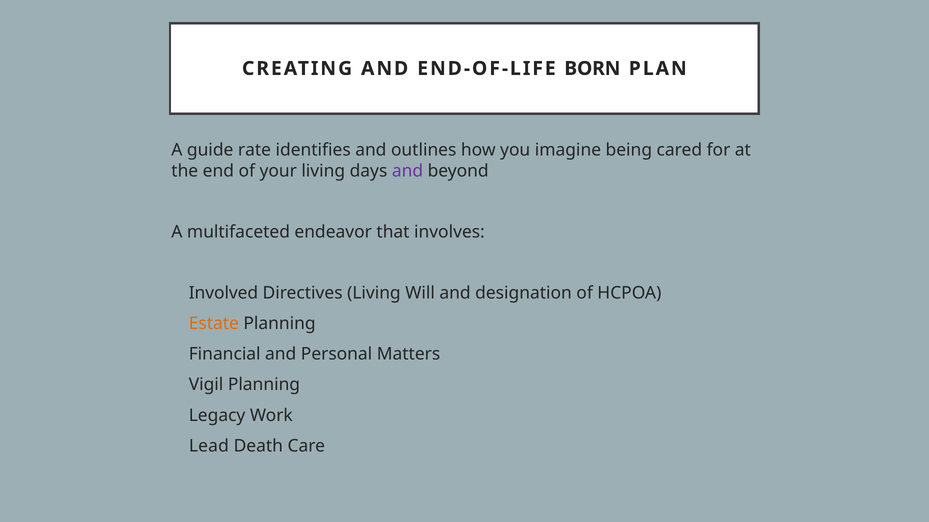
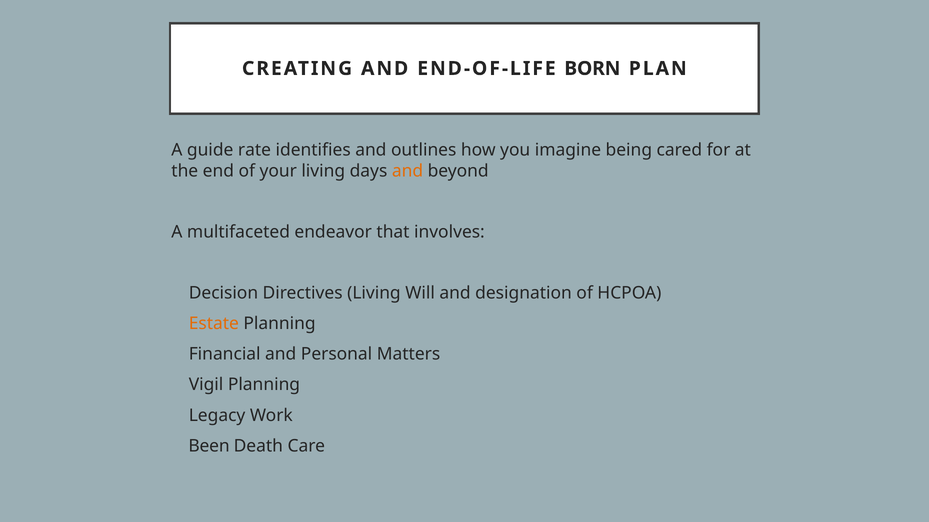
and at (408, 171) colour: purple -> orange
Involved: Involved -> Decision
Lead: Lead -> Been
